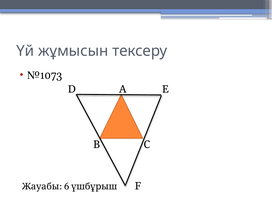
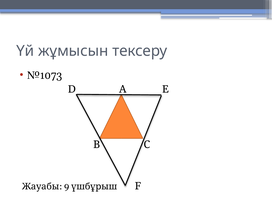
6: 6 -> 9
